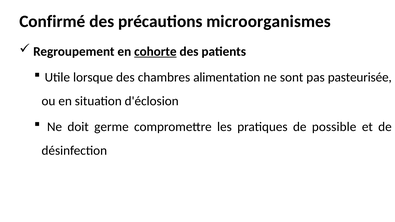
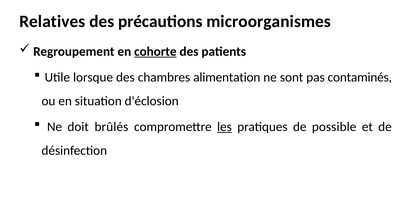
Confirmé: Confirmé -> Relatives
pasteurisée: pasteurisée -> contaminés
germe: germe -> brûlés
les underline: none -> present
